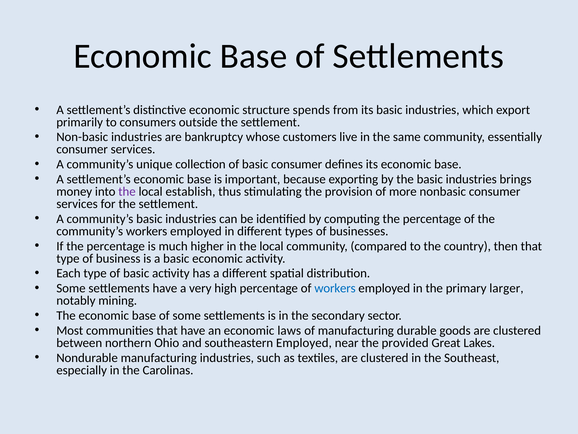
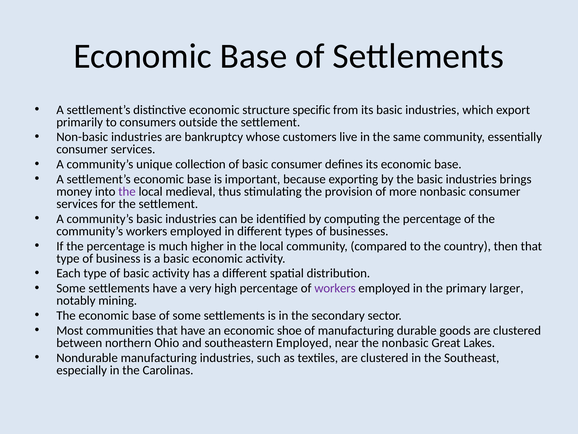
spends: spends -> specific
establish: establish -> medieval
workers at (335, 288) colour: blue -> purple
laws: laws -> shoe
the provided: provided -> nonbasic
